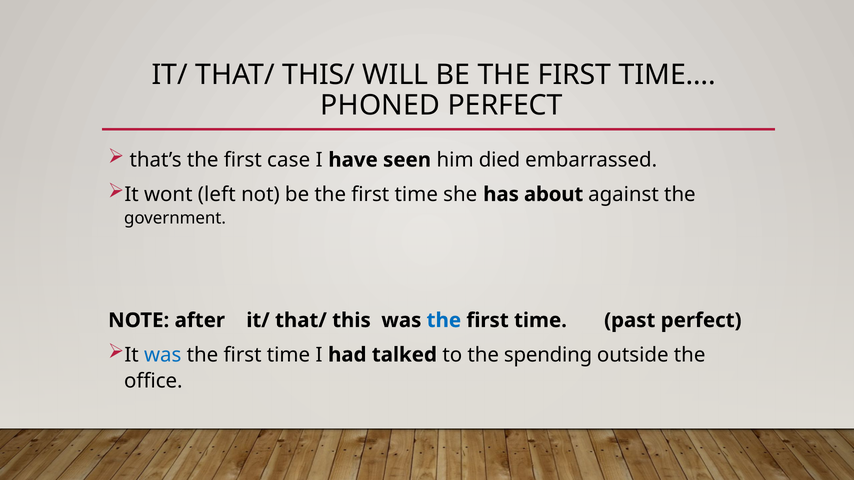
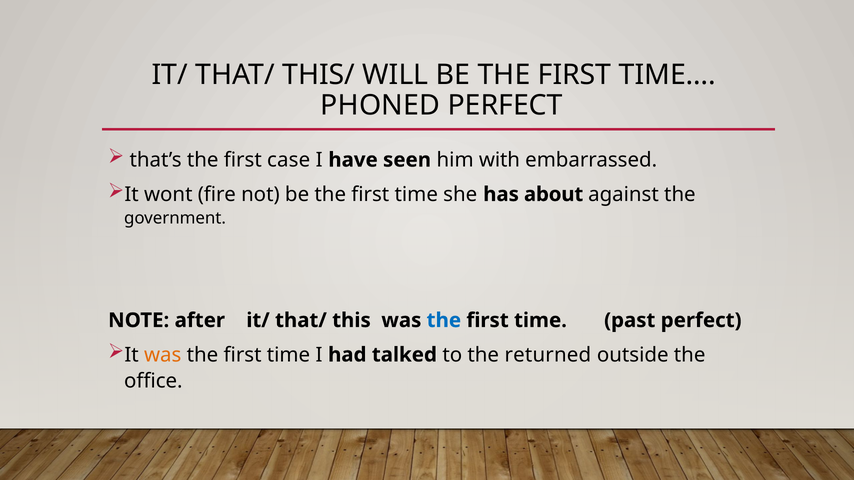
died: died -> with
left: left -> fire
was at (163, 355) colour: blue -> orange
spending: spending -> returned
